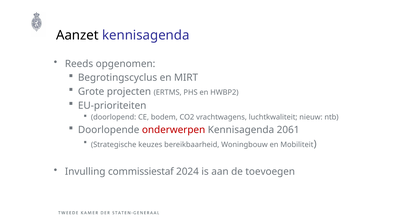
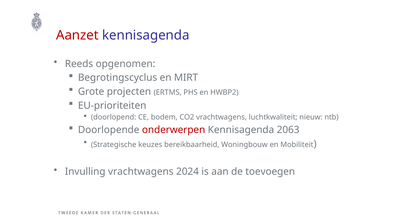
Aanzet colour: black -> red
2061: 2061 -> 2063
Invulling commissiestaf: commissiestaf -> vrachtwagens
